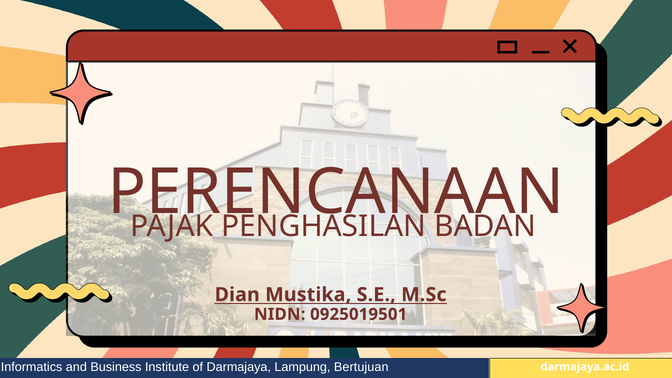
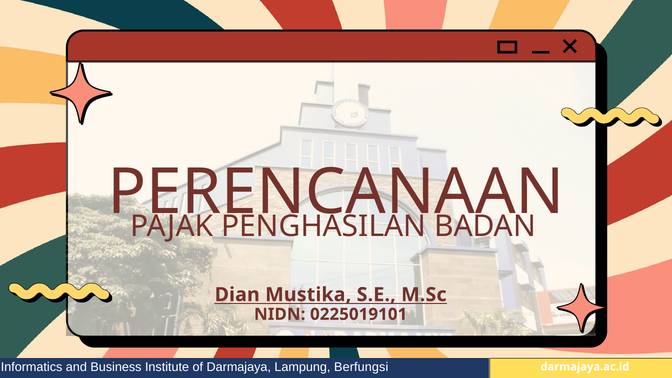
0925019501: 0925019501 -> 0225019101
Bertujuan: Bertujuan -> Berfungsi
